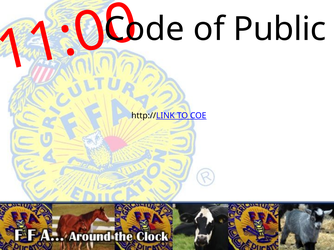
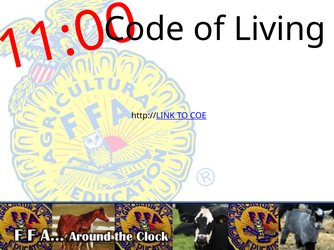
Public: Public -> Living
